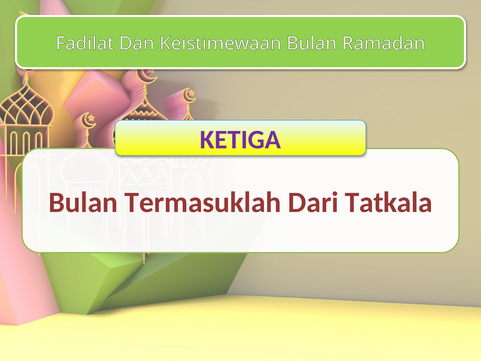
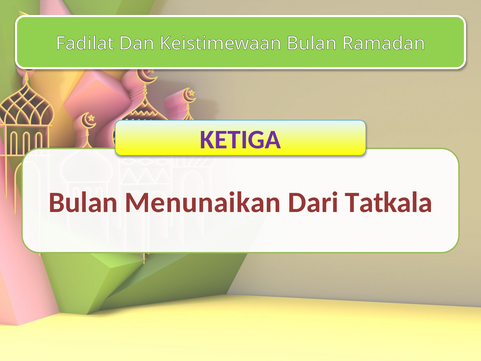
Termasuklah: Termasuklah -> Menunaikan
